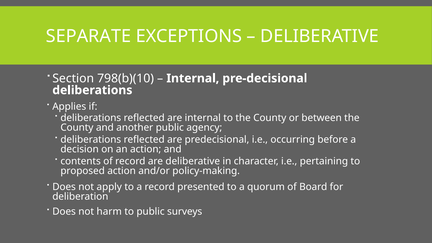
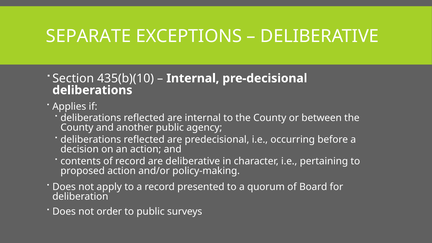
798(b)(10: 798(b)(10 -> 435(b)(10
harm: harm -> order
